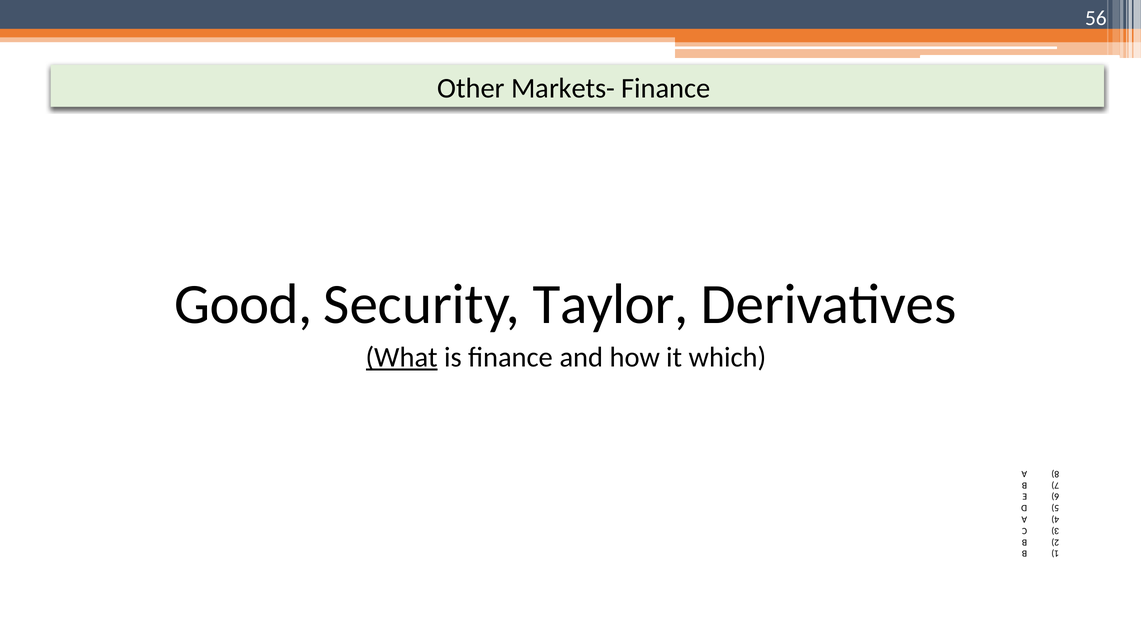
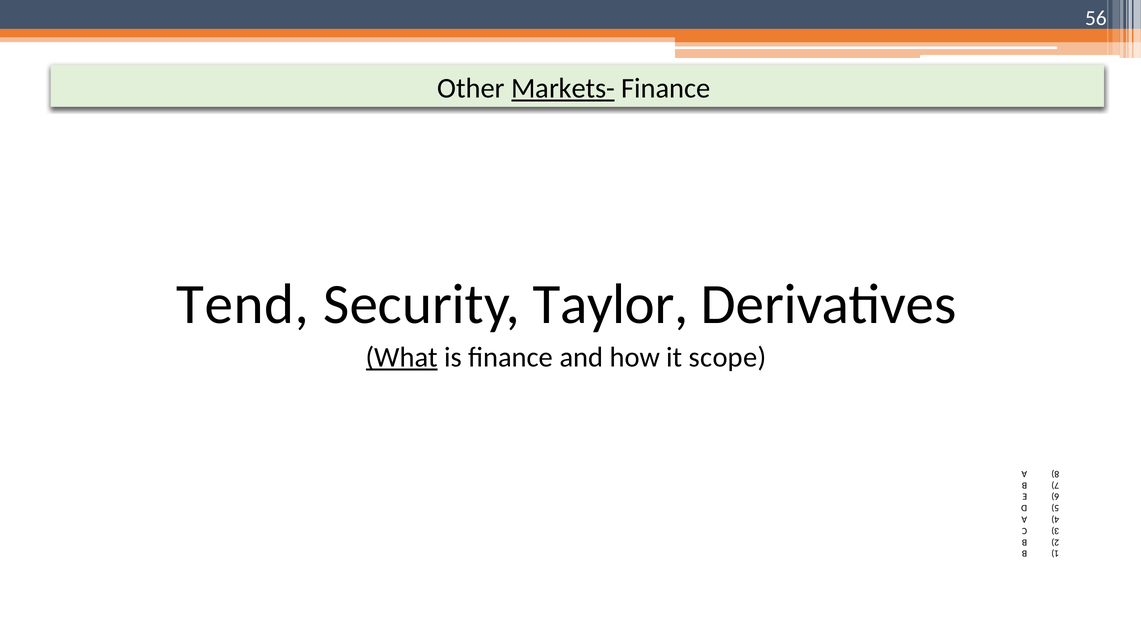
Markets- underline: none -> present
Good: Good -> Tend
which: which -> scope
